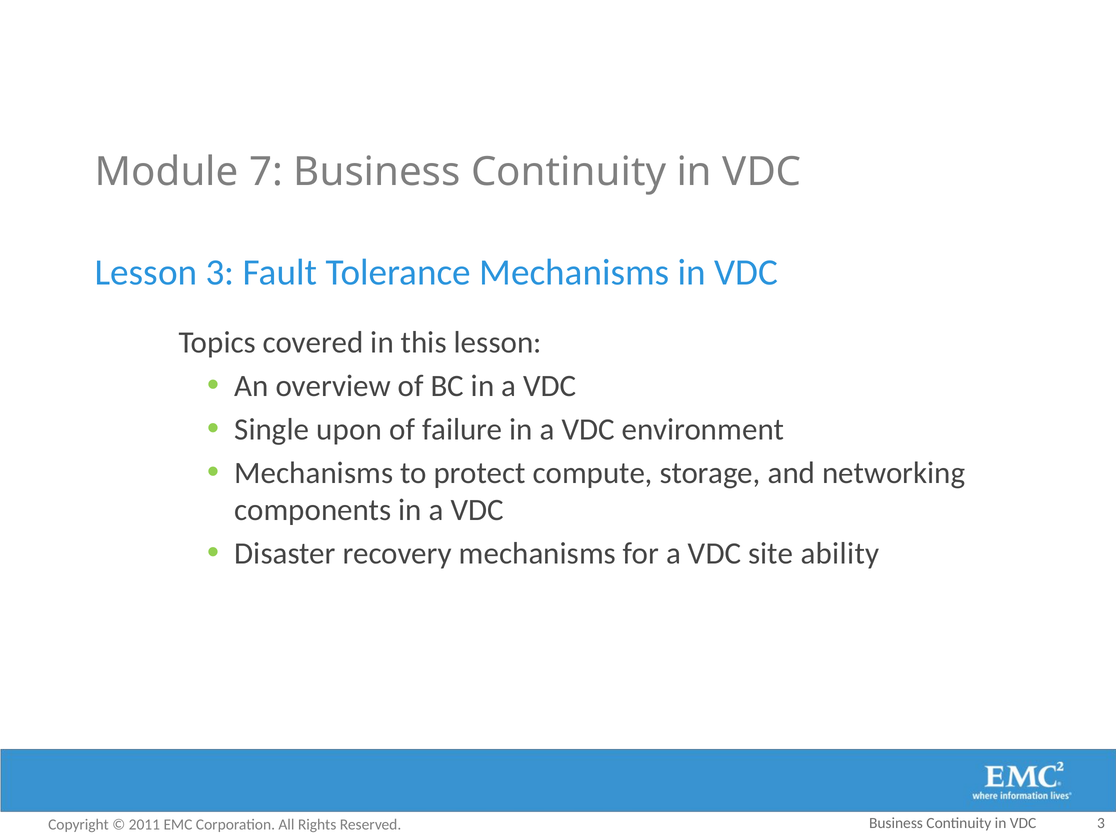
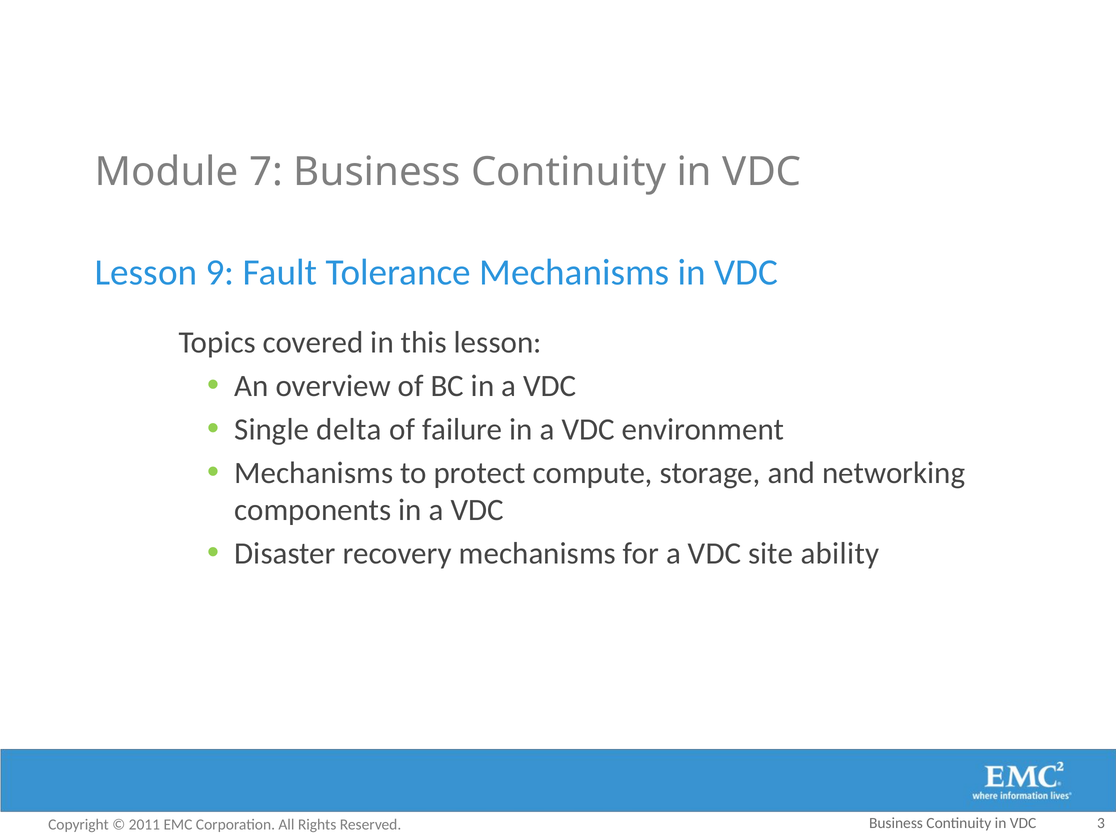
Lesson 3: 3 -> 9
upon: upon -> delta
